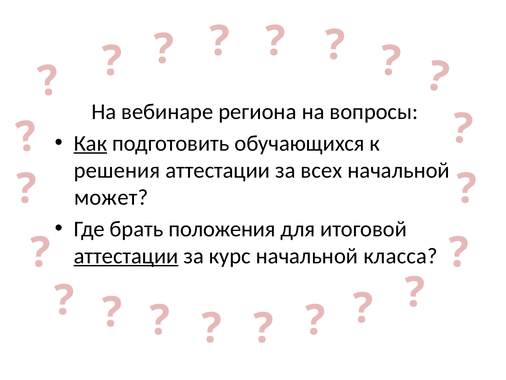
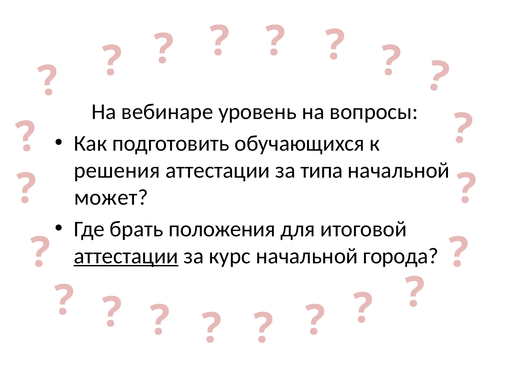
региона: региона -> уровень
Как underline: present -> none
всех: всех -> типа
класса: класса -> города
